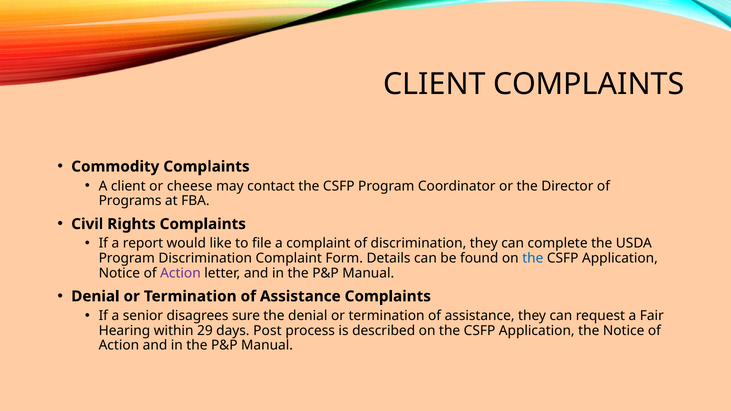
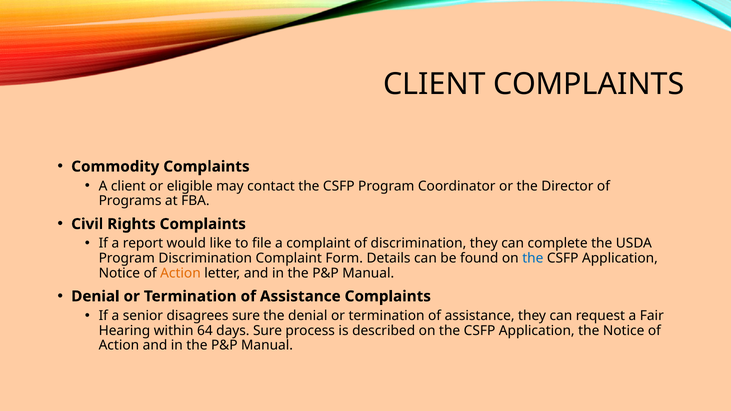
cheese: cheese -> eligible
Action at (180, 273) colour: purple -> orange
29: 29 -> 64
days Post: Post -> Sure
